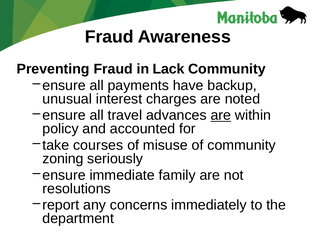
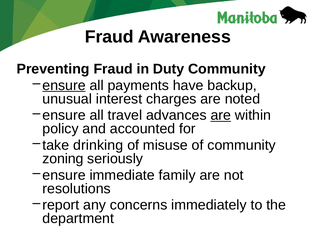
Lack: Lack -> Duty
ensure at (64, 86) underline: none -> present
courses: courses -> drinking
